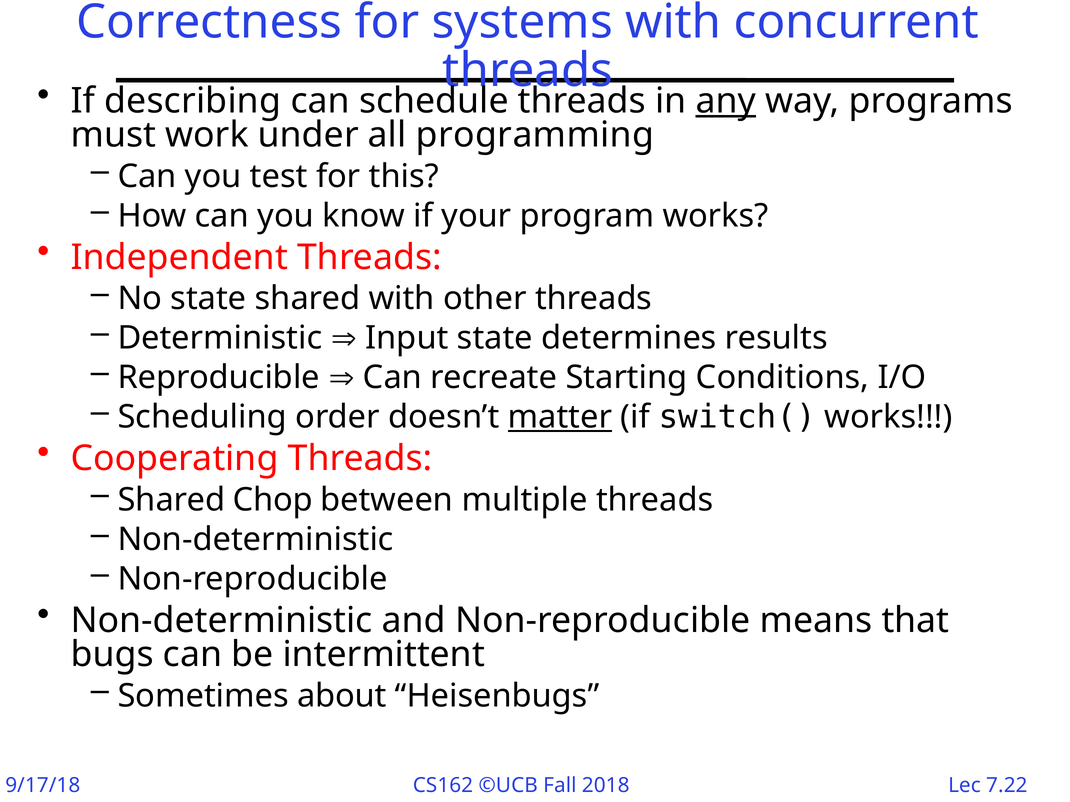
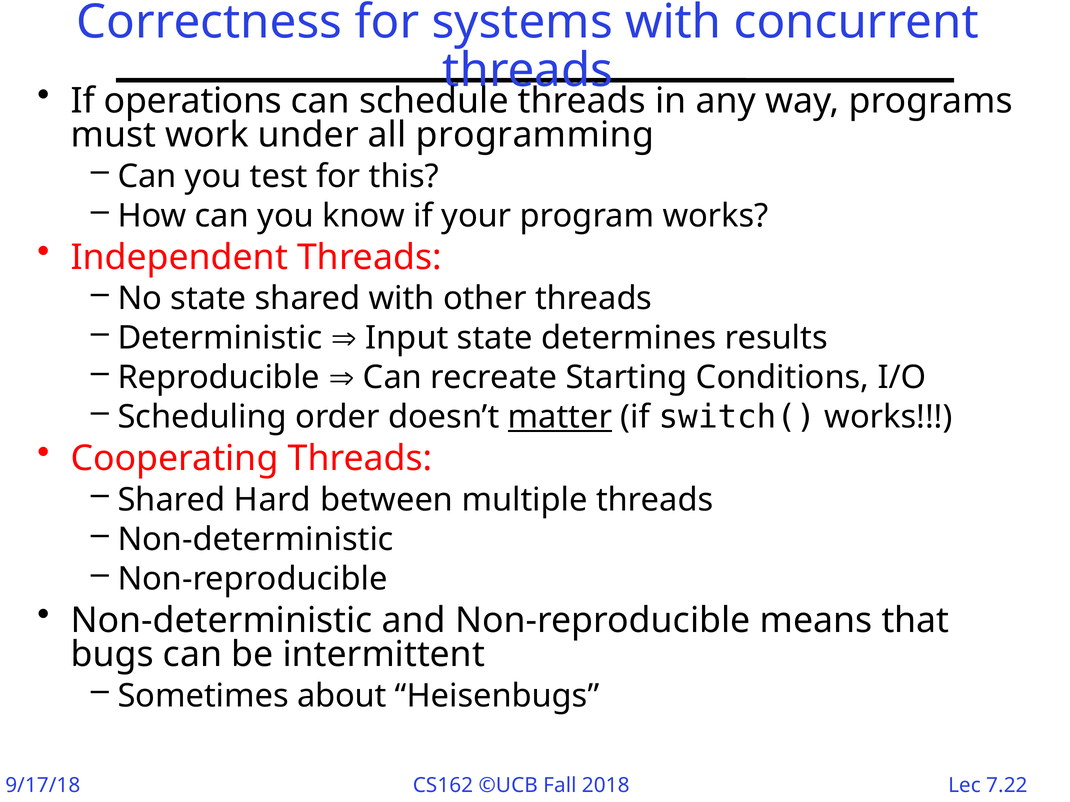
describing: describing -> operations
any underline: present -> none
Chop: Chop -> Hard
